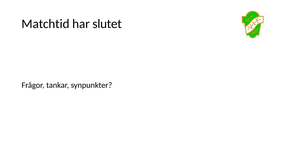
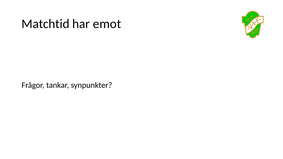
slutet: slutet -> emot
